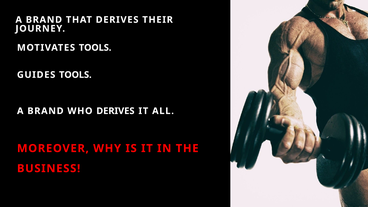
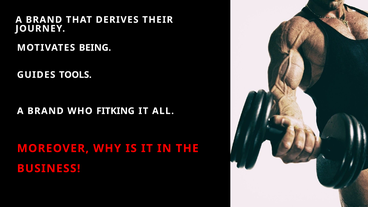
MOTIVATES TOOLS: TOOLS -> BEING
WHO DERIVES: DERIVES -> FITKING
